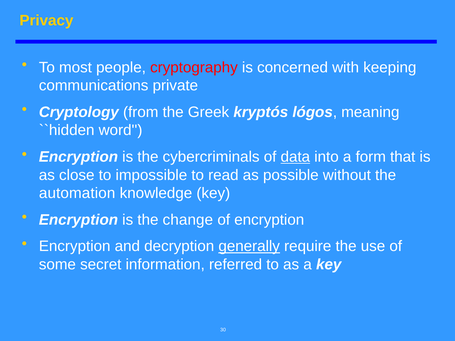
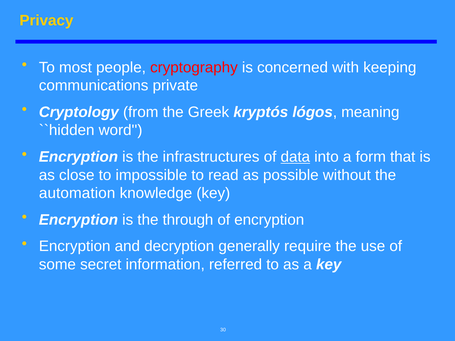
cybercriminals: cybercriminals -> infrastructures
change: change -> through
generally underline: present -> none
